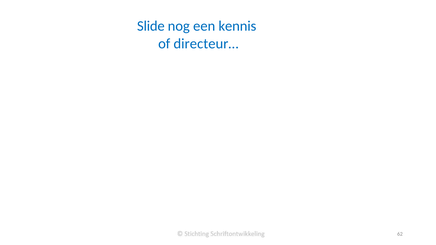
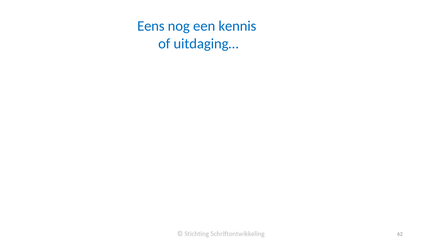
Slide: Slide -> Eens
directeur…: directeur… -> uitdaging…
